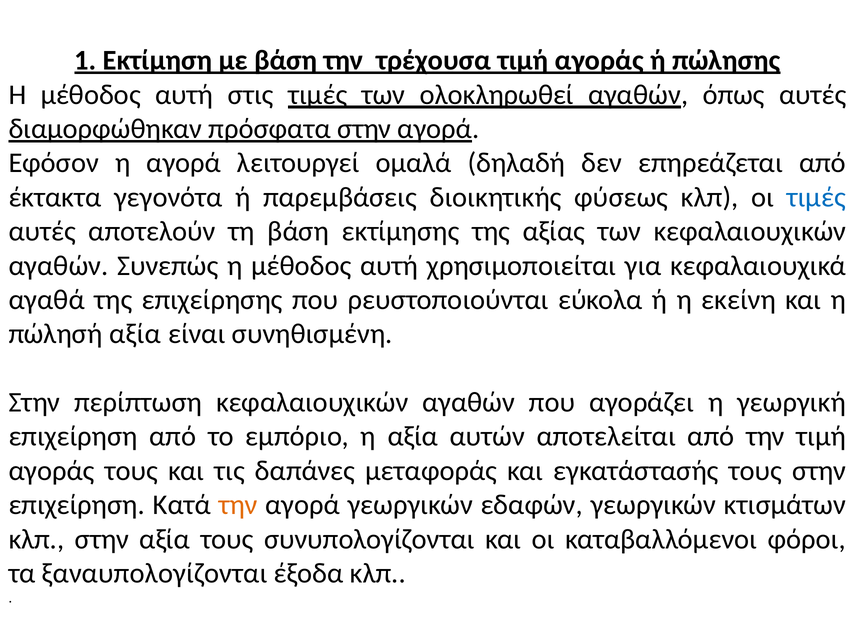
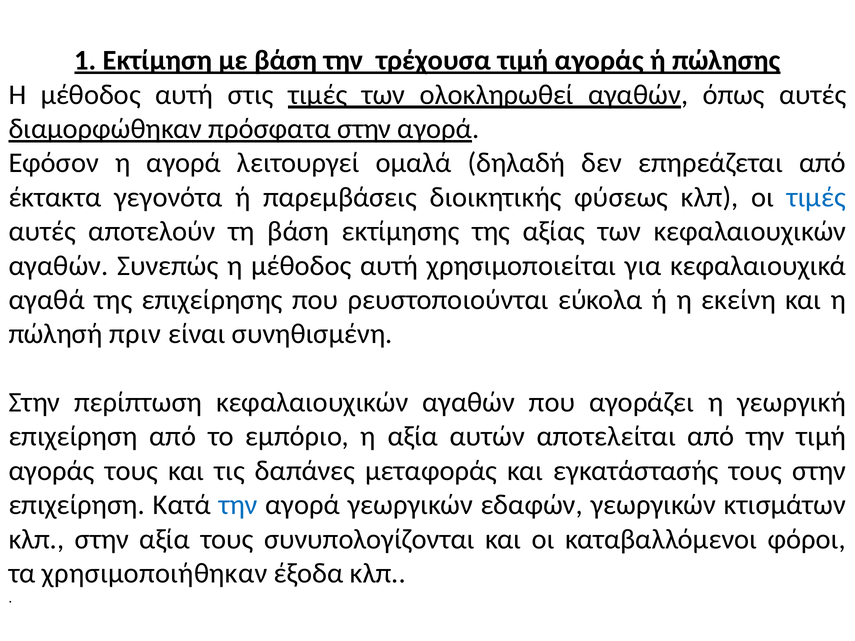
πώλησή αξία: αξία -> πριν
την at (238, 505) colour: orange -> blue
ξαναυπολογίζονται: ξαναυπολογίζονται -> χρησιμοποιήθηκαν
